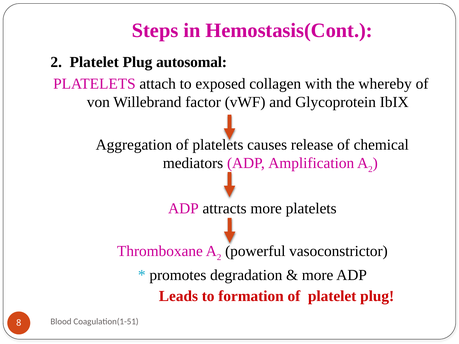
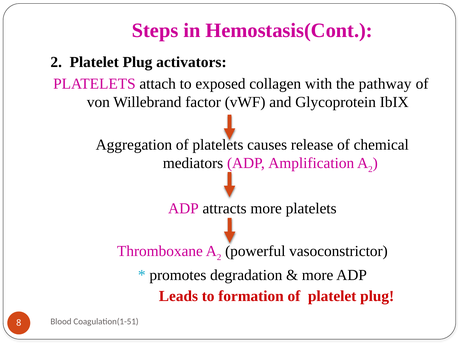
autosomal: autosomal -> activators
whereby: whereby -> pathway
